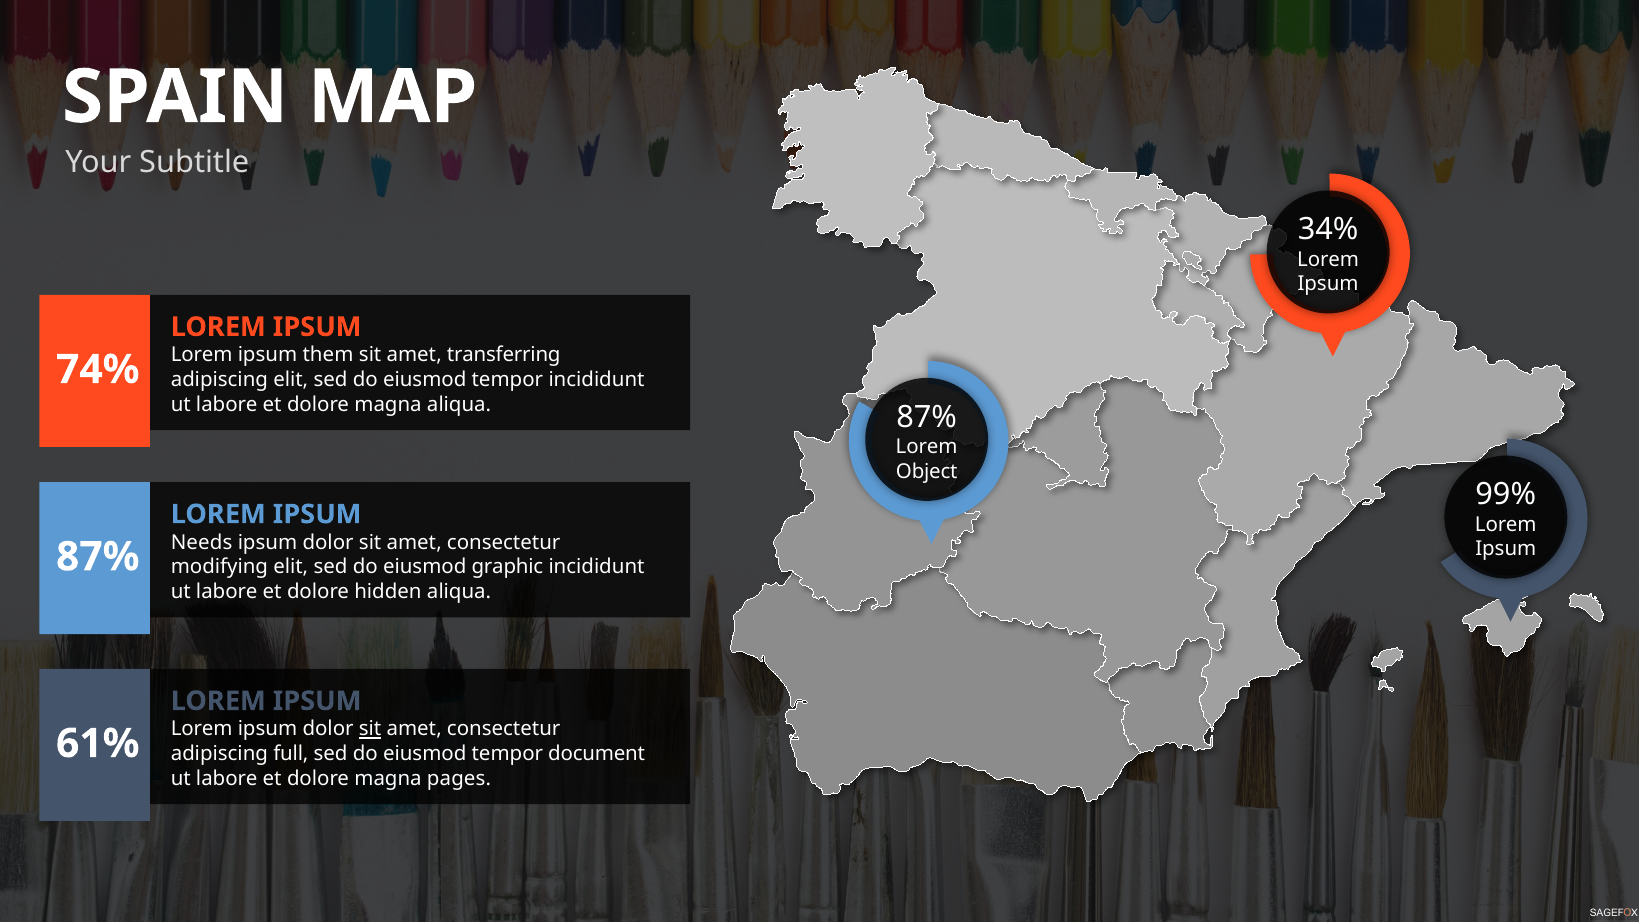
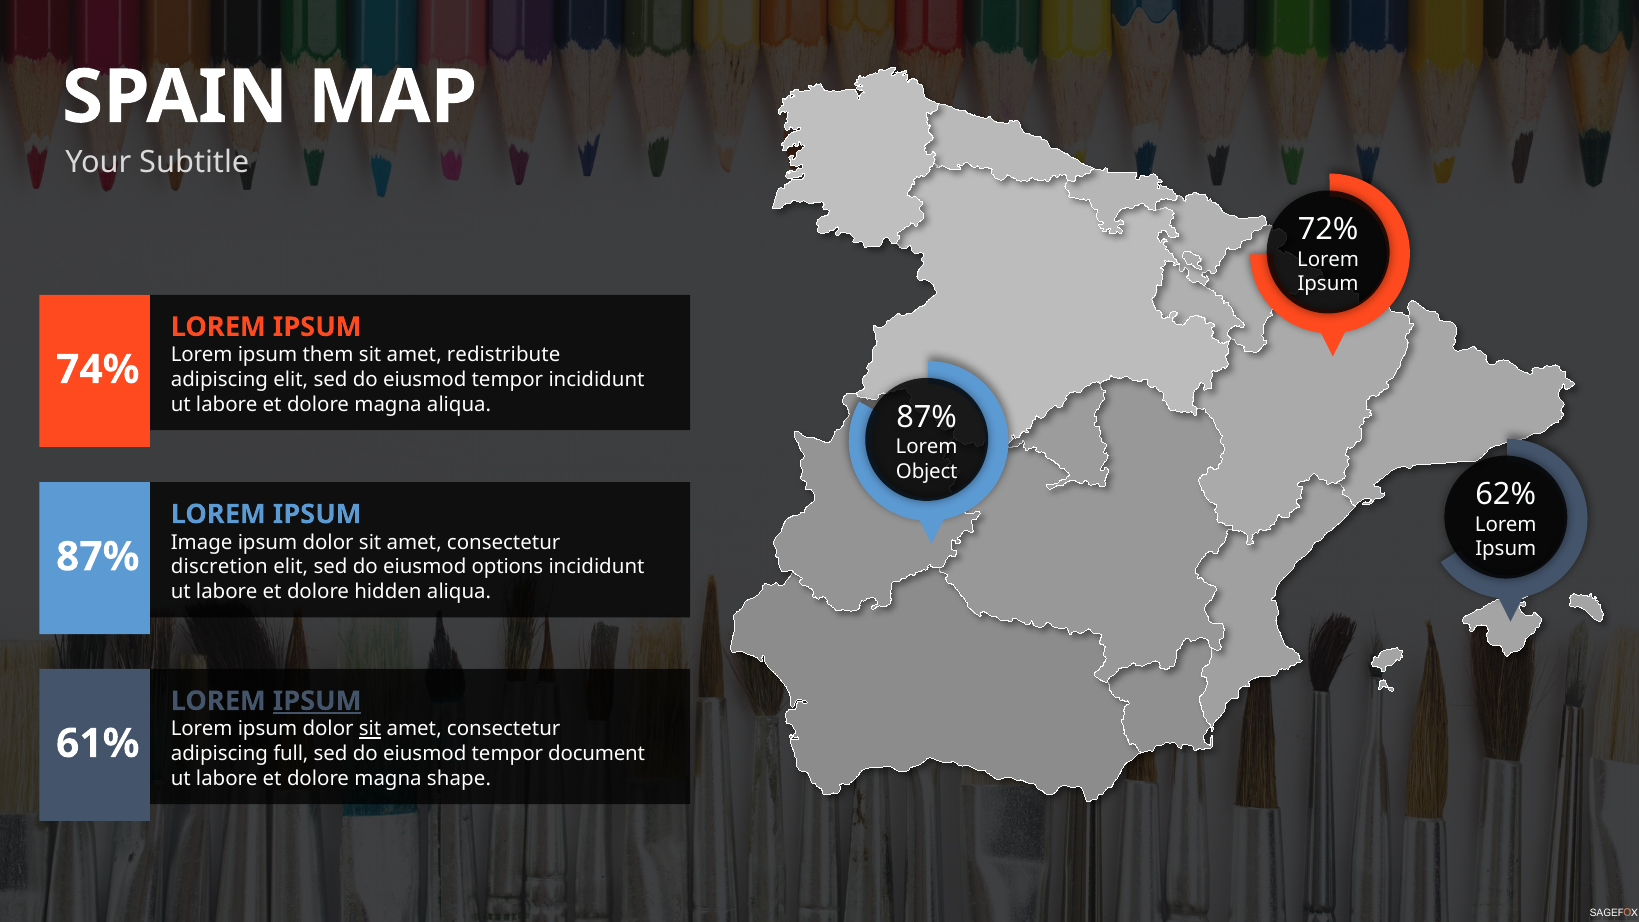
34%: 34% -> 72%
transferring: transferring -> redistribute
99%: 99% -> 62%
Needs: Needs -> Image
modifying: modifying -> discretion
graphic: graphic -> options
IPSUM at (317, 701) underline: none -> present
pages: pages -> shape
